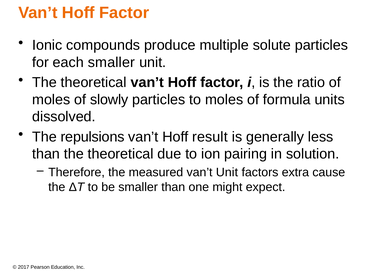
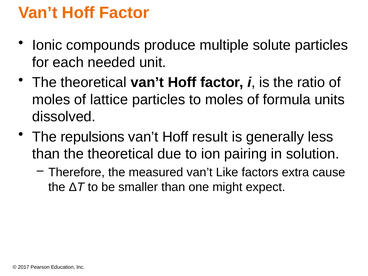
each smaller: smaller -> needed
slowly: slowly -> lattice
van’t Unit: Unit -> Like
